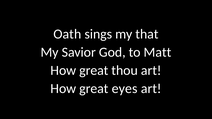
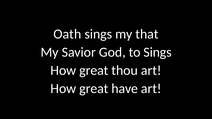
to Matt: Matt -> Sings
eyes: eyes -> have
